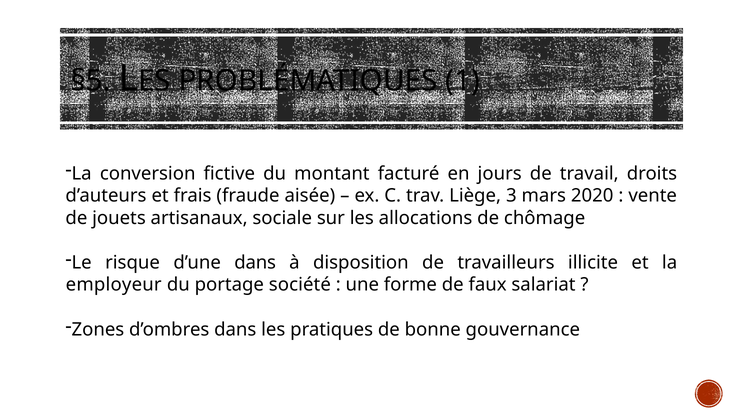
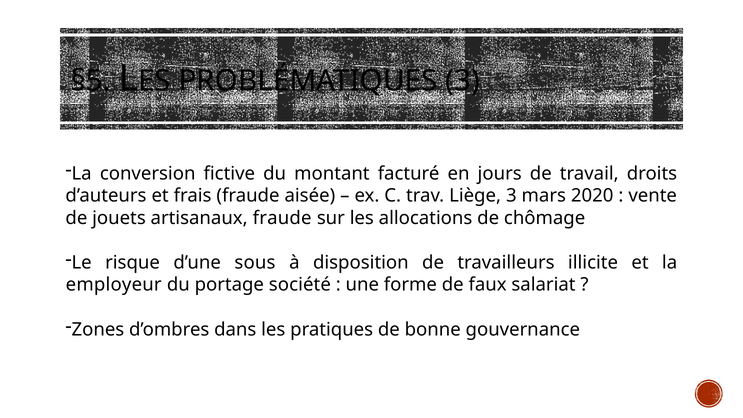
PROBLÉMATIQUES 1: 1 -> 3
artisanaux sociale: sociale -> fraude
d’une dans: dans -> sous
